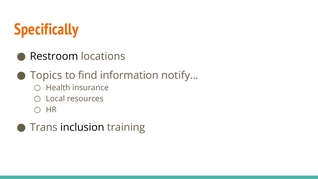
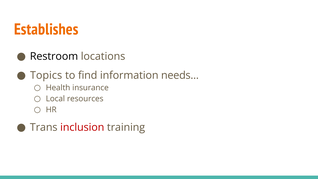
Specifically: Specifically -> Establishes
notify…: notify… -> needs…
inclusion colour: black -> red
